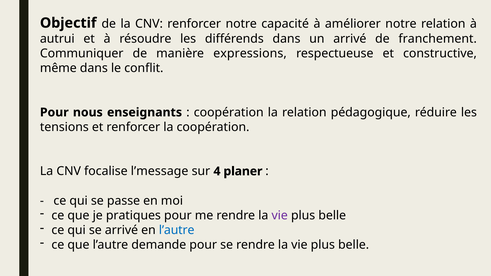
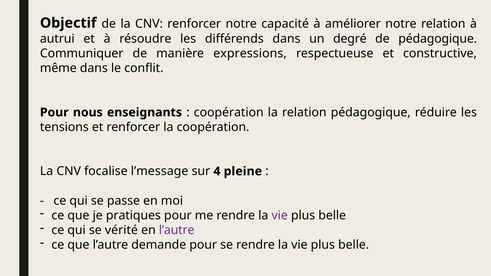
un arrivé: arrivé -> degré
de franchement: franchement -> pédagogique
planer: planer -> pleine
se arrivé: arrivé -> vérité
l’autre at (177, 230) colour: blue -> purple
